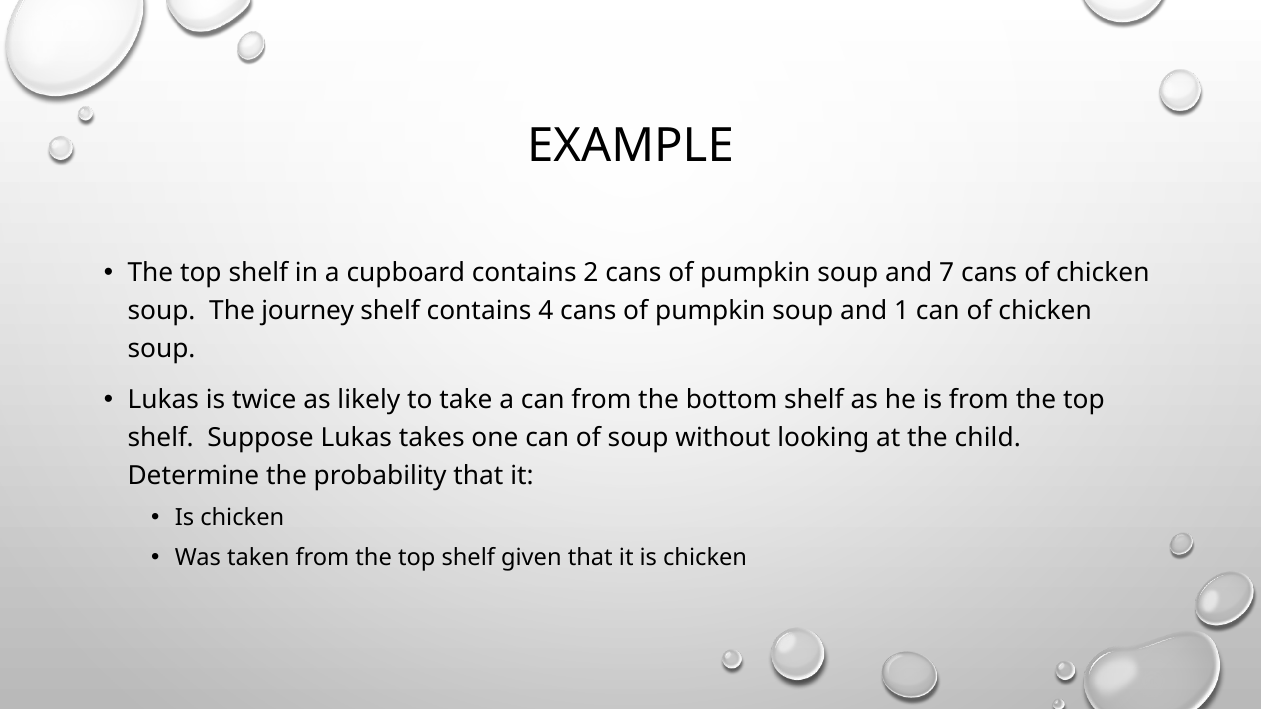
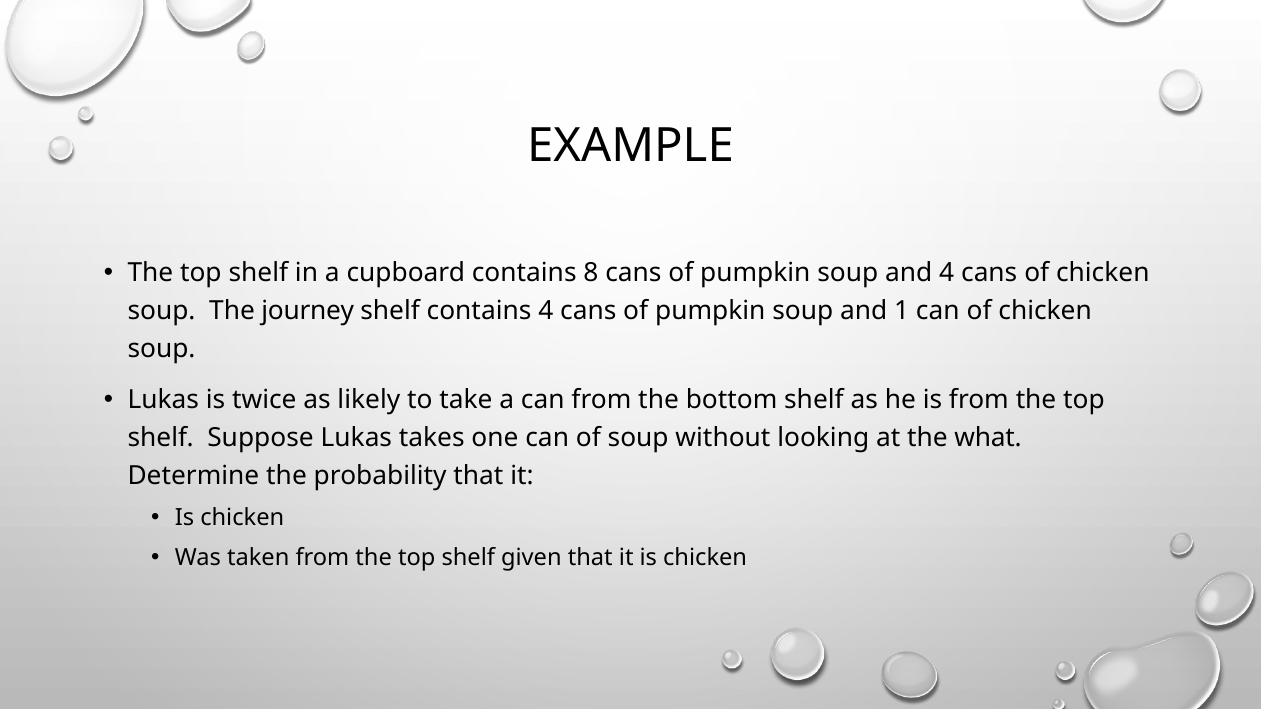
2: 2 -> 8
and 7: 7 -> 4
child: child -> what
